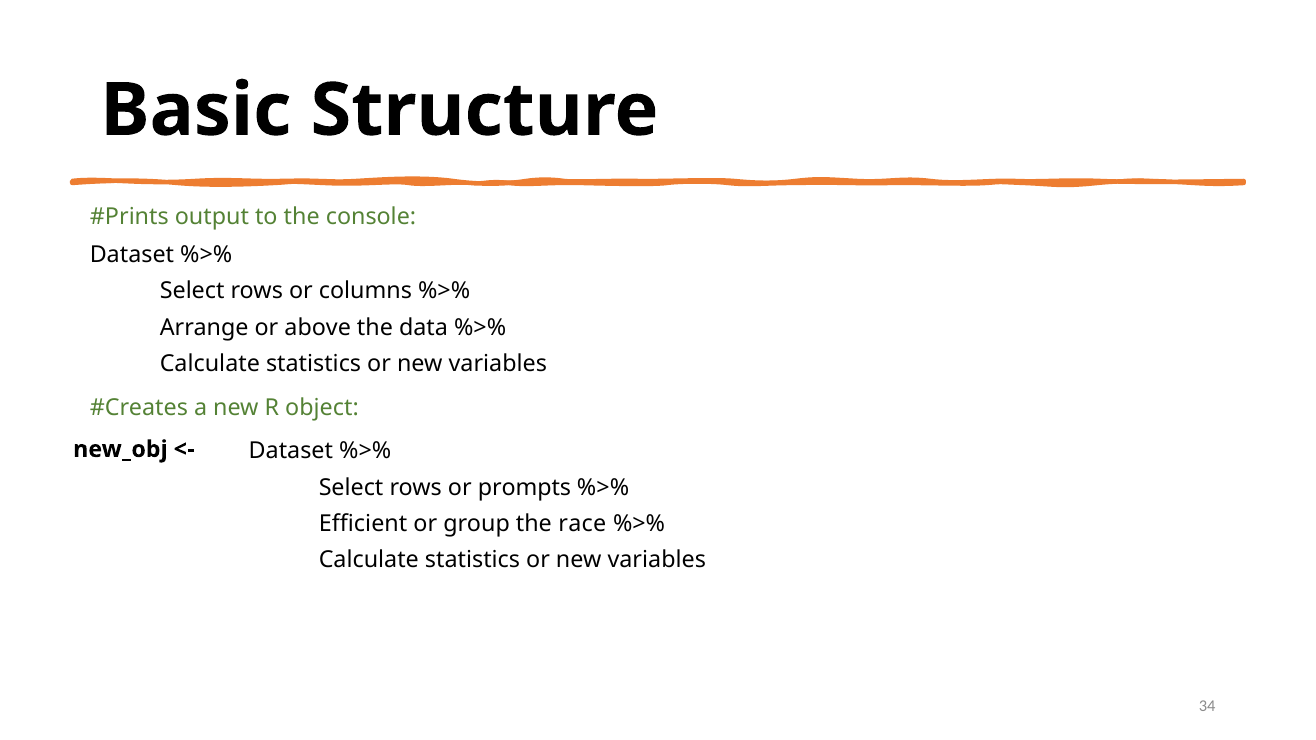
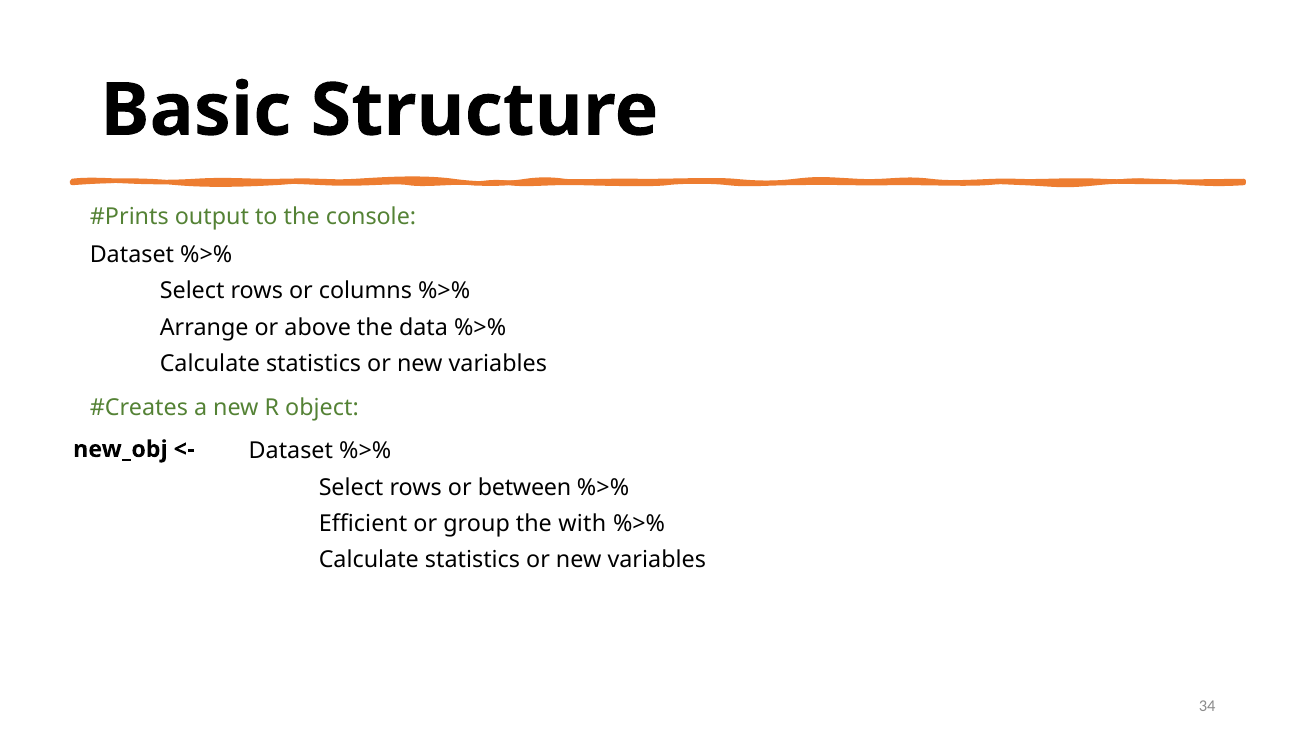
prompts: prompts -> between
race: race -> with
